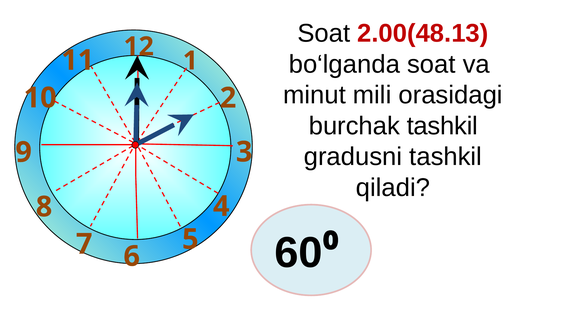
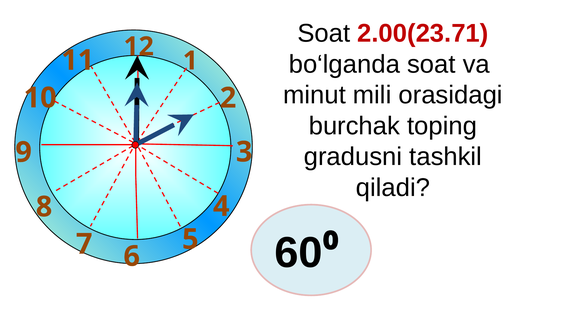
2.00(48.13: 2.00(48.13 -> 2.00(23.71
burchak tashkil: tashkil -> toping
